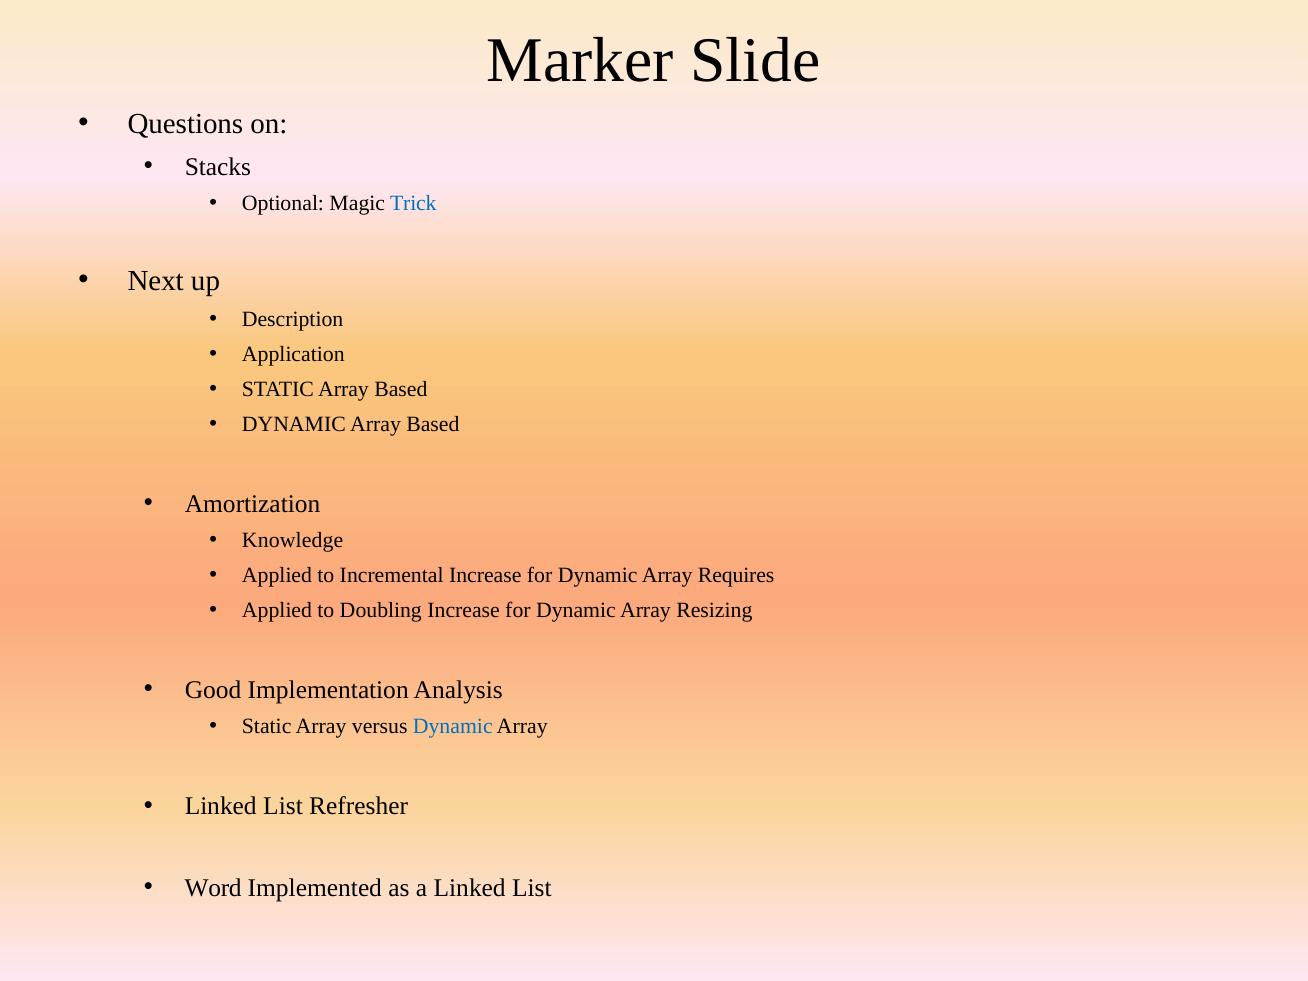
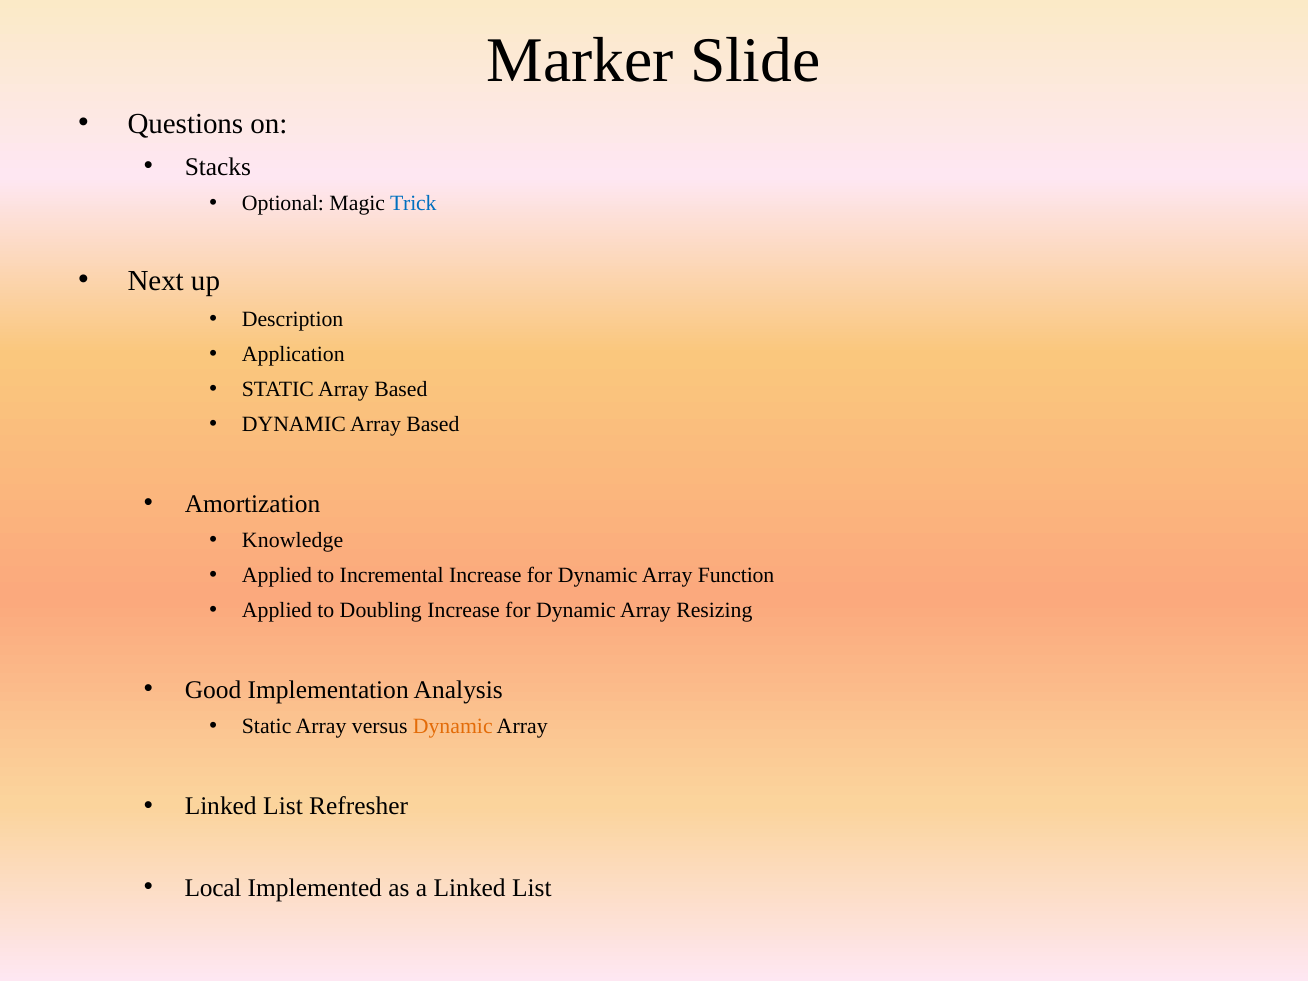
Requires: Requires -> Function
Dynamic at (453, 727) colour: blue -> orange
Word: Word -> Local
